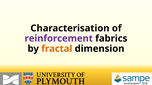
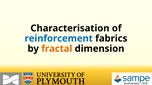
reinforcement colour: purple -> blue
